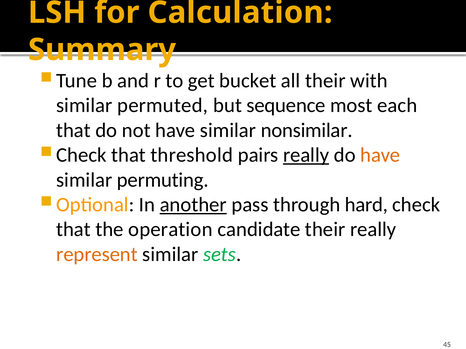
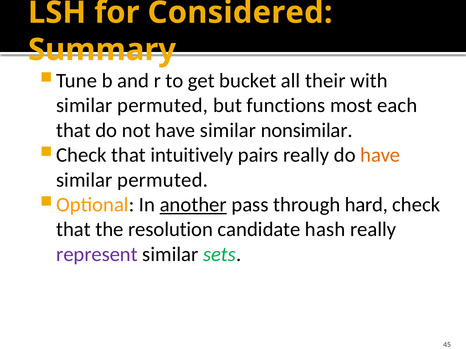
Calculation: Calculation -> Considered
sequence: sequence -> functions
threshold: threshold -> intuitively
really at (306, 155) underline: present -> none
permuting at (163, 180): permuting -> permuted
operation: operation -> resolution
candidate their: their -> hash
represent colour: orange -> purple
